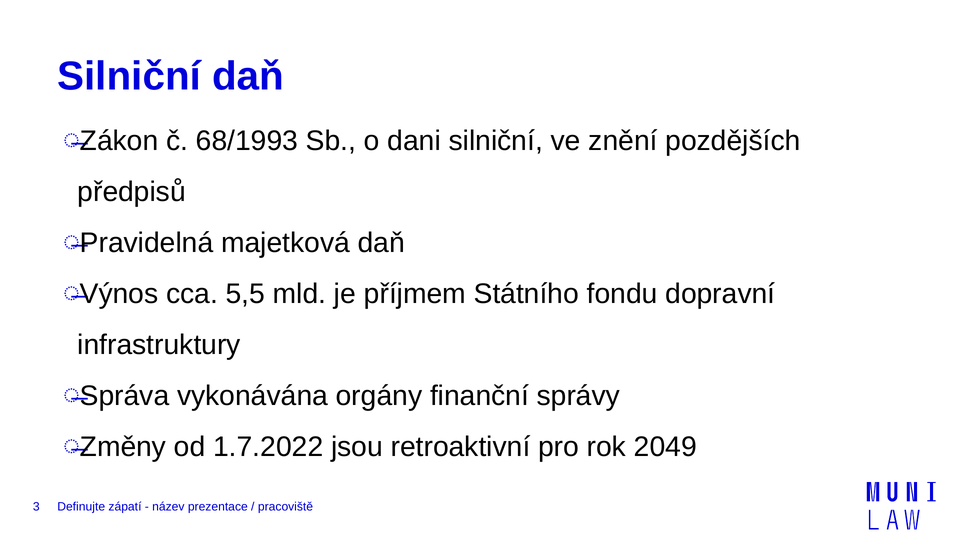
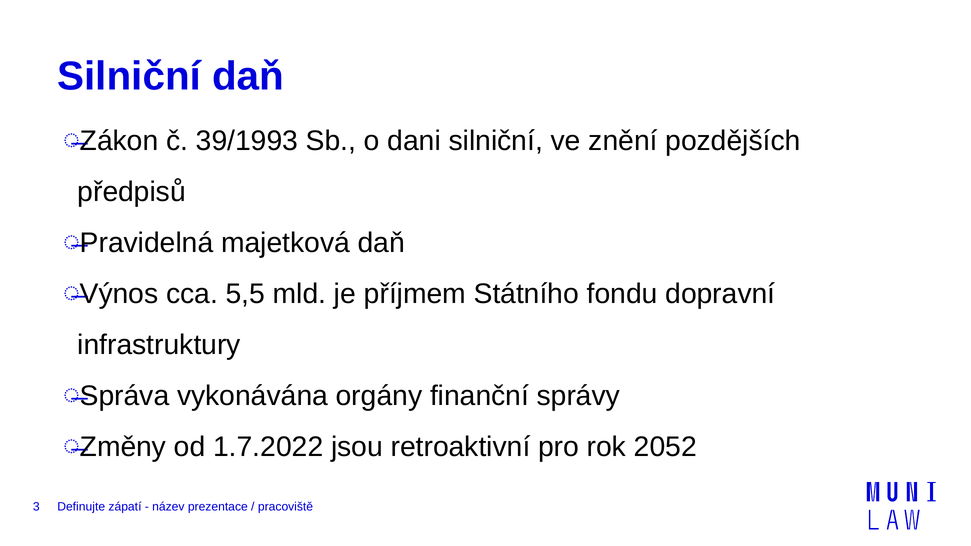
68/1993: 68/1993 -> 39/1993
2049: 2049 -> 2052
